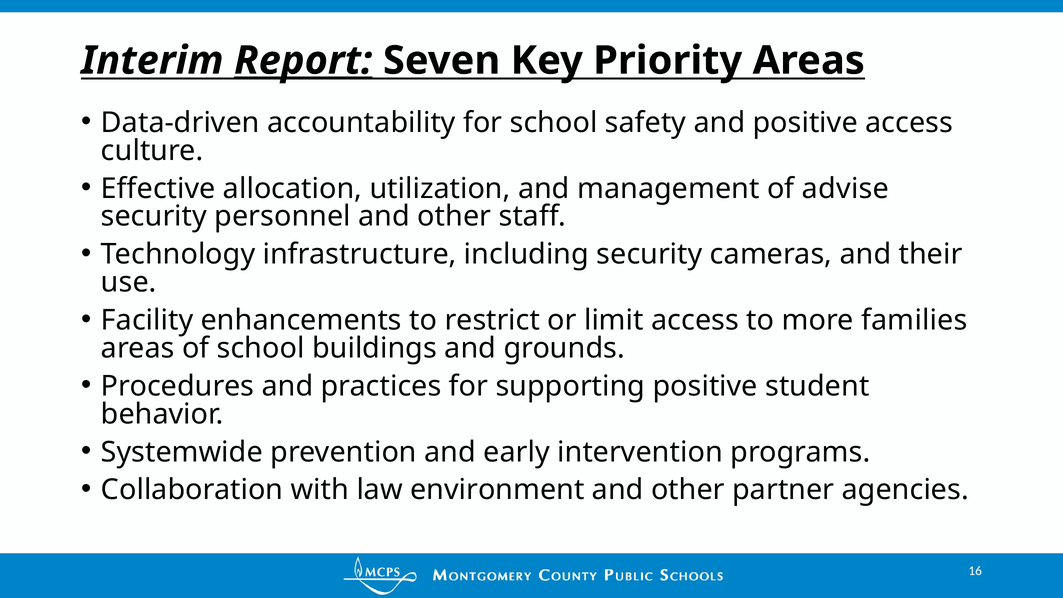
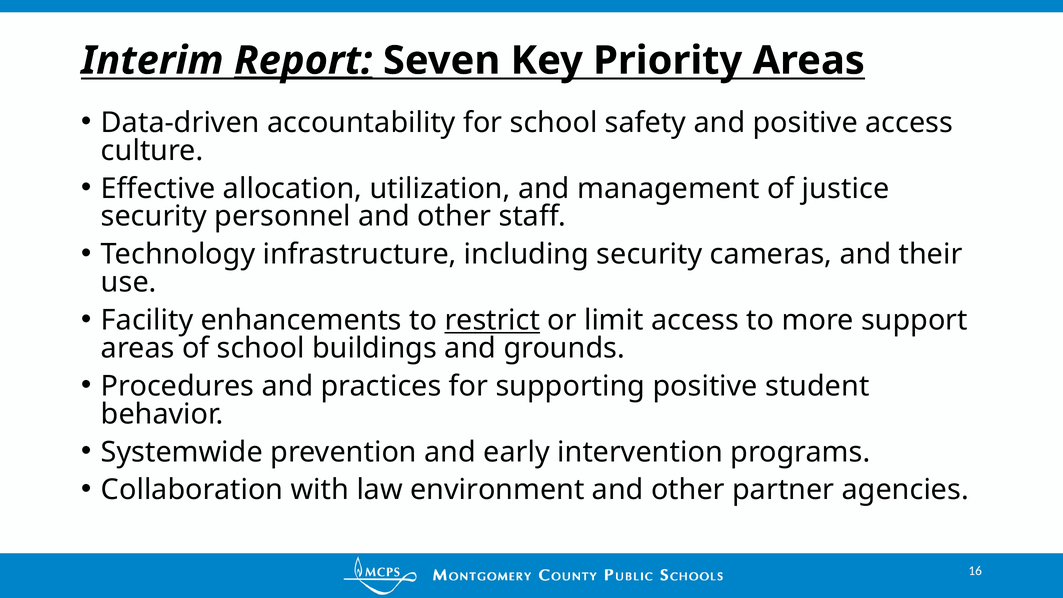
advise: advise -> justice
restrict underline: none -> present
families: families -> support
